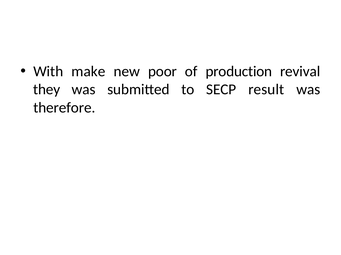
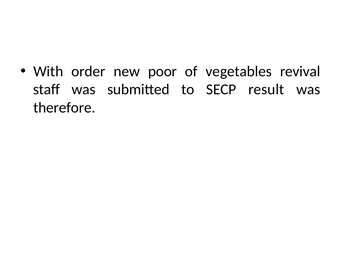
make: make -> order
production: production -> vegetables
they: they -> staff
